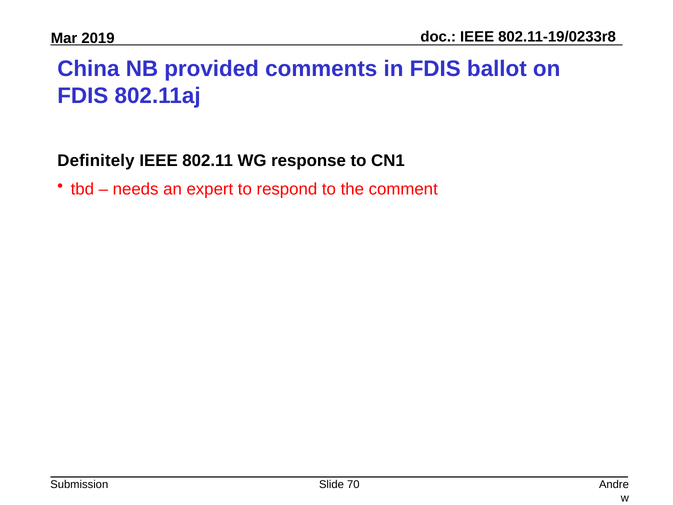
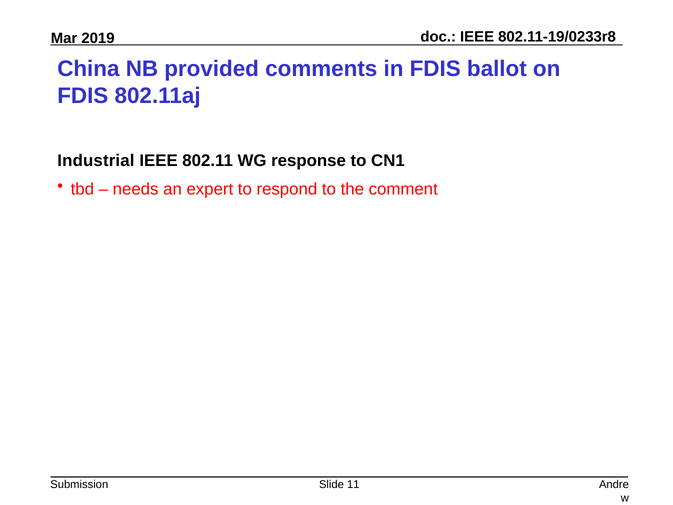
Definitely: Definitely -> Industrial
70: 70 -> 11
